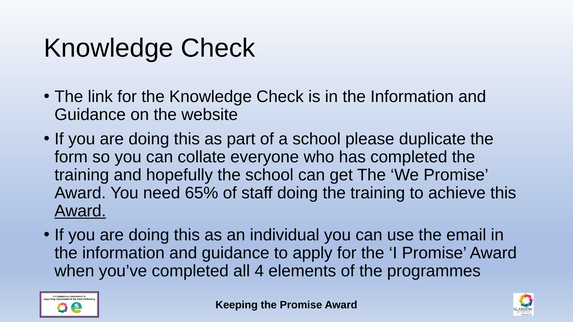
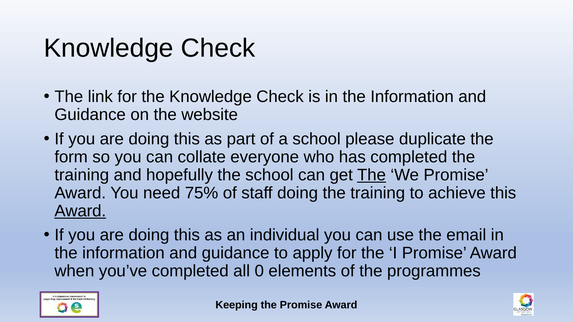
The at (372, 175) underline: none -> present
65%: 65% -> 75%
4: 4 -> 0
